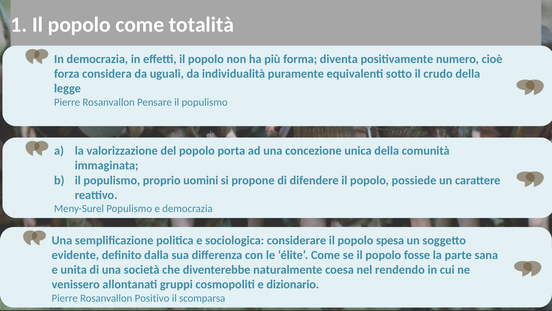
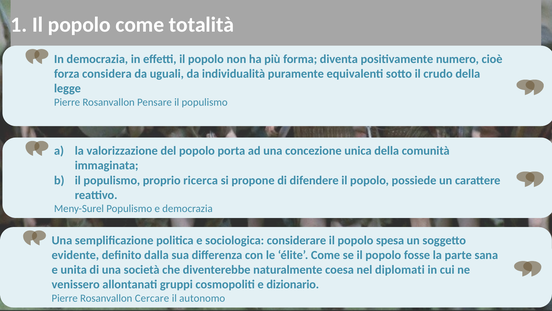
uomini: uomini -> ricerca
rendendo: rendendo -> diplomati
Positivo: Positivo -> Cercare
scomparsa: scomparsa -> autonomo
